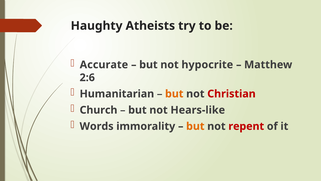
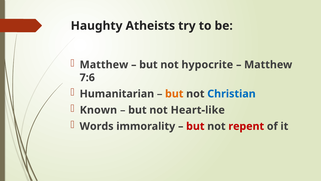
Accurate at (104, 65): Accurate -> Matthew
2:6: 2:6 -> 7:6
Christian colour: red -> blue
Church: Church -> Known
Hears-like: Hears-like -> Heart-like
but at (195, 126) colour: orange -> red
